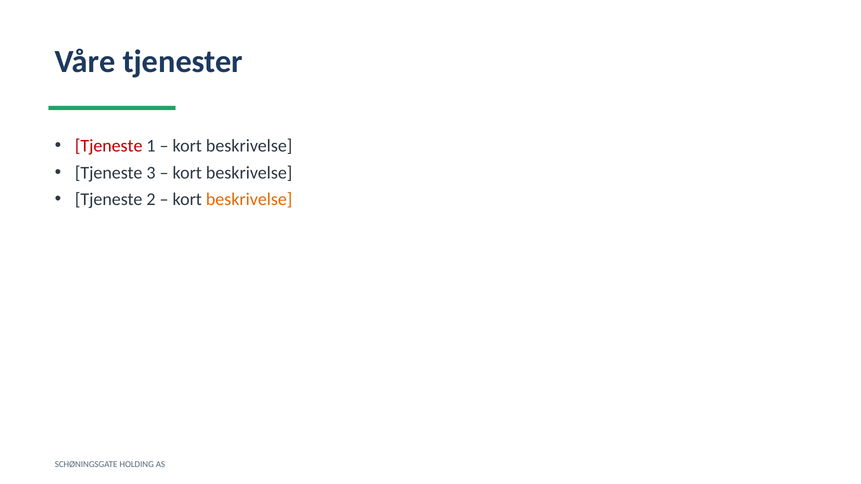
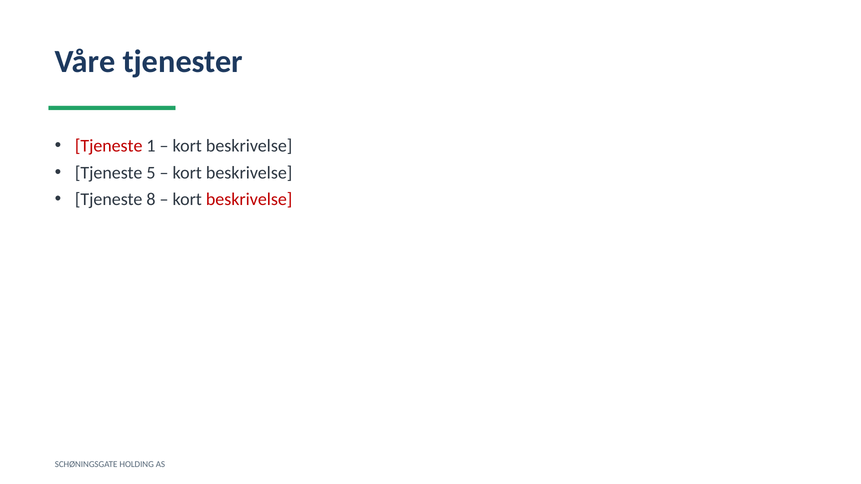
3: 3 -> 5
2: 2 -> 8
beskrivelse at (249, 200) colour: orange -> red
